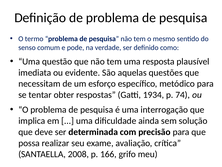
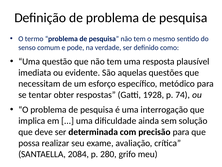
1934: 1934 -> 1928
2008: 2008 -> 2084
166: 166 -> 280
